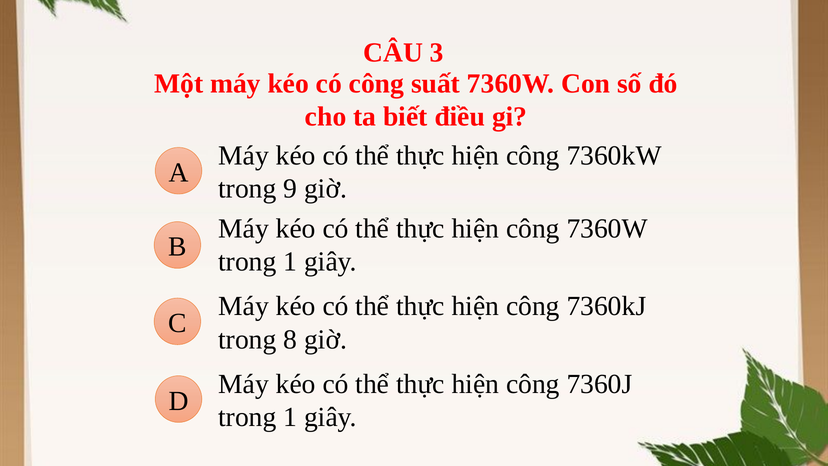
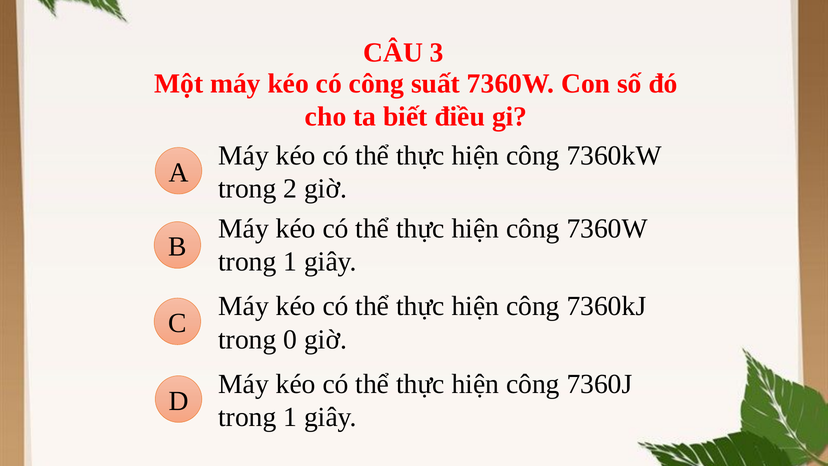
9: 9 -> 2
8: 8 -> 0
